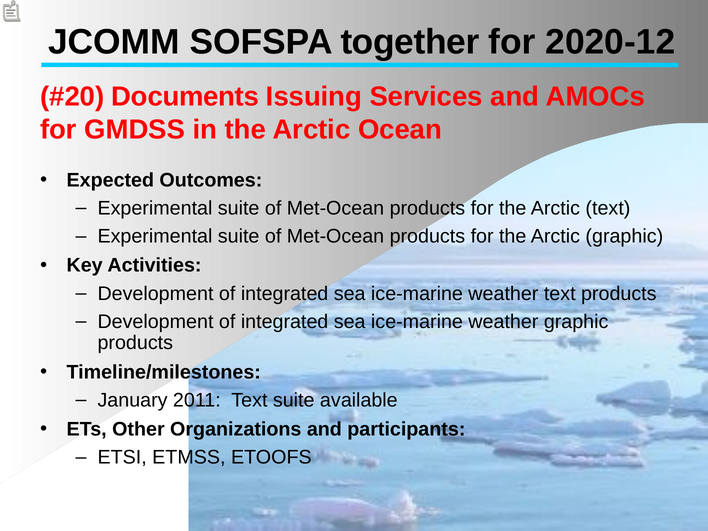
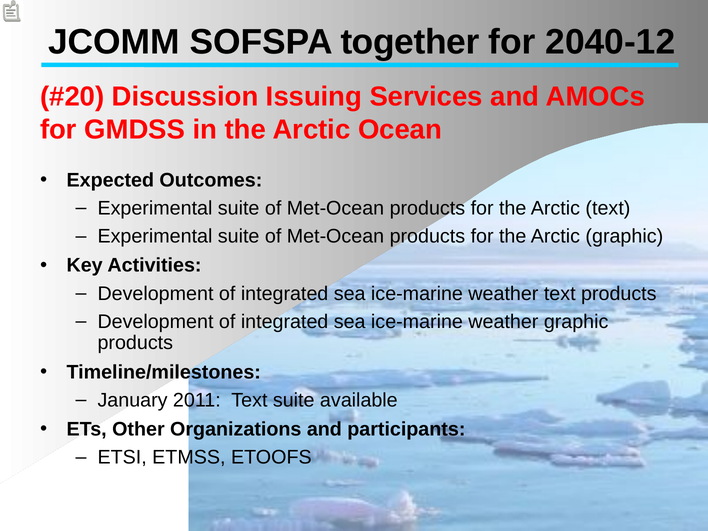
2020-12: 2020-12 -> 2040-12
Documents: Documents -> Discussion
